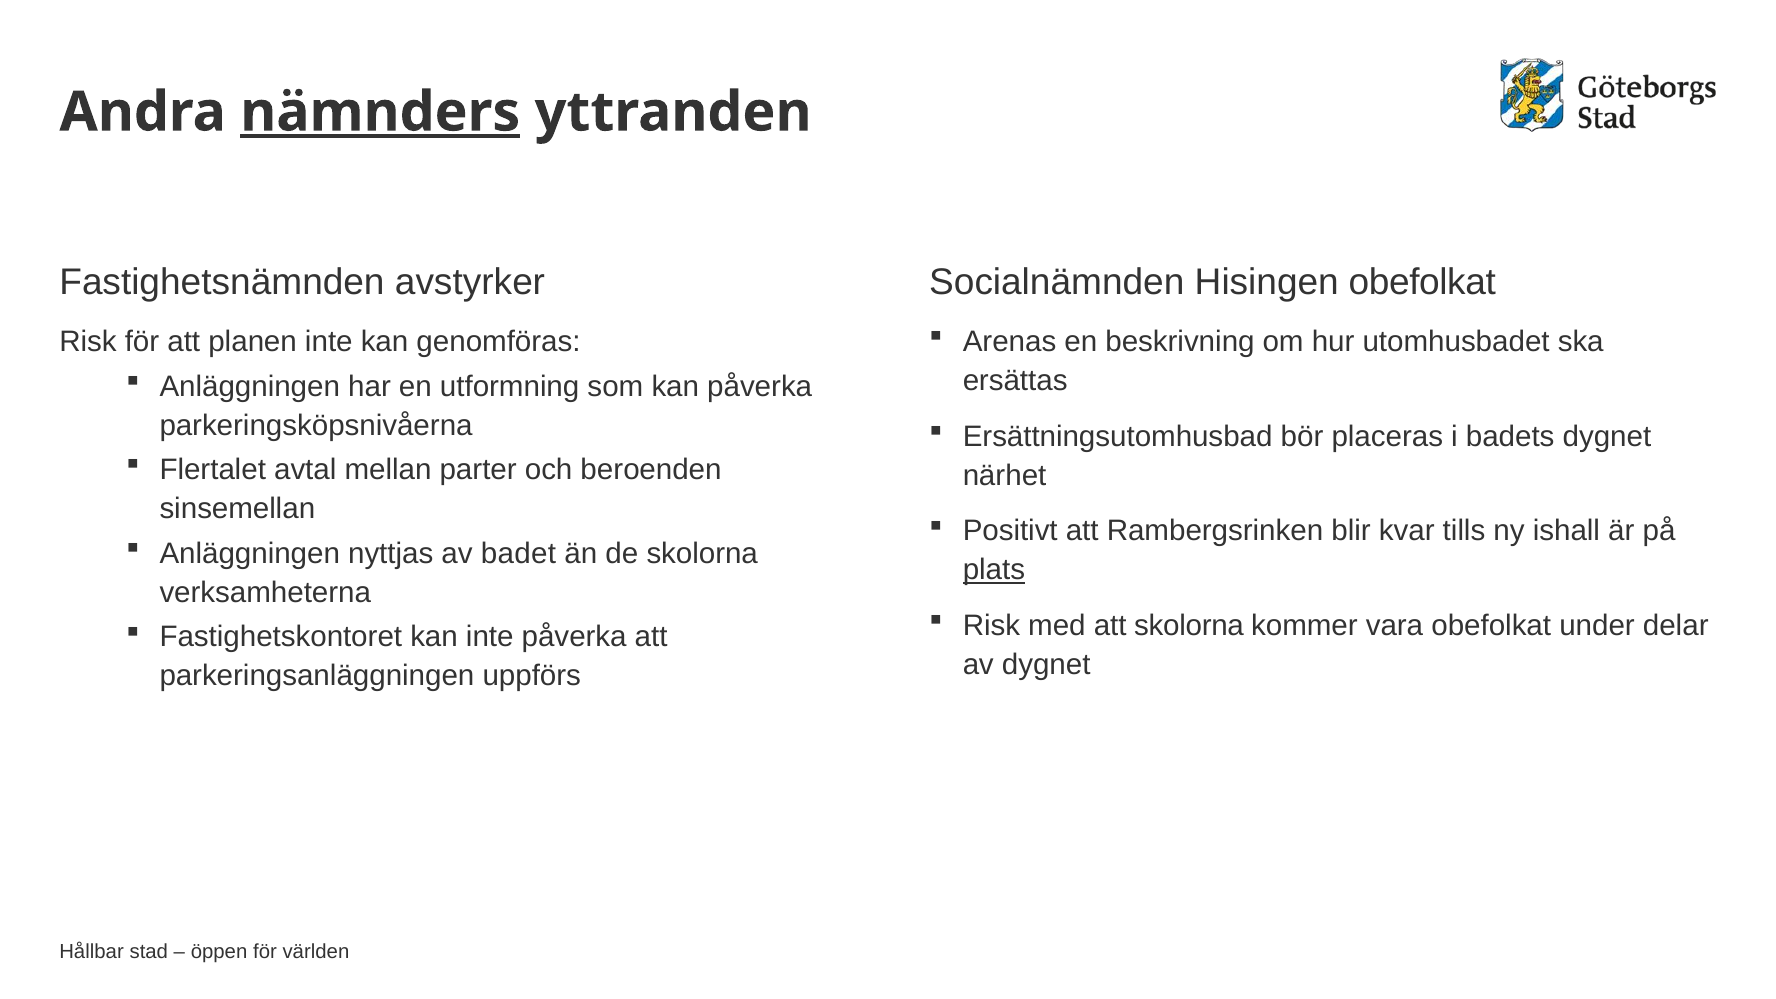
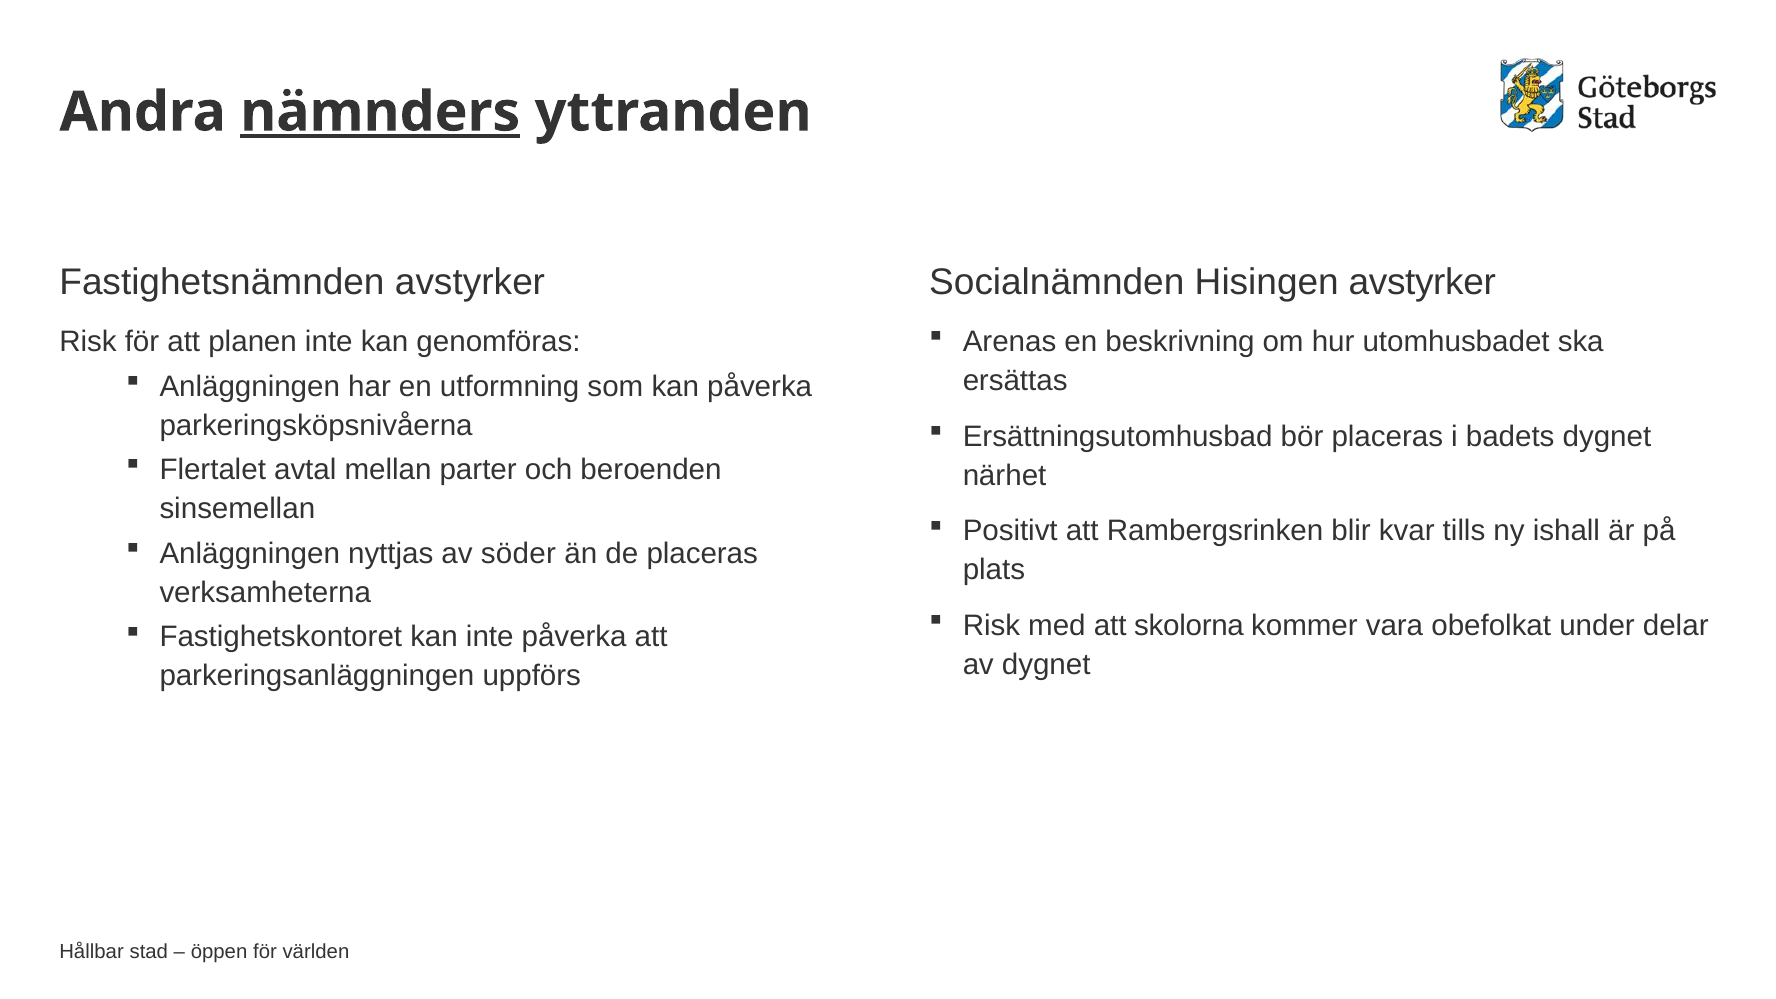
Hisingen obefolkat: obefolkat -> avstyrker
badet: badet -> söder
de skolorna: skolorna -> placeras
plats underline: present -> none
